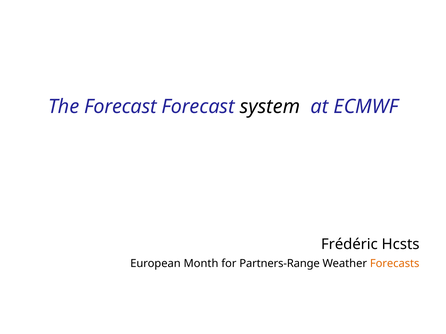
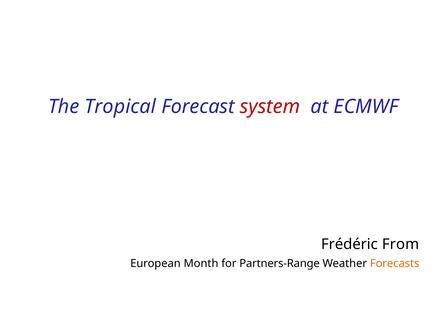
The Forecast: Forecast -> Tropical
system colour: black -> red
Hcsts: Hcsts -> From
